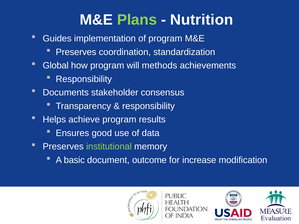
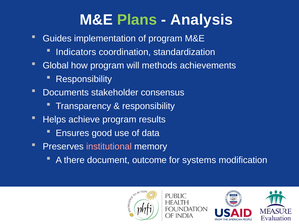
Nutrition: Nutrition -> Analysis
Preserves at (76, 52): Preserves -> Indicators
institutional colour: light green -> pink
basic: basic -> there
increase: increase -> systems
